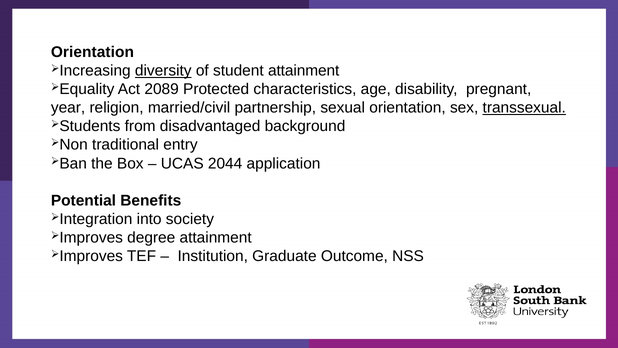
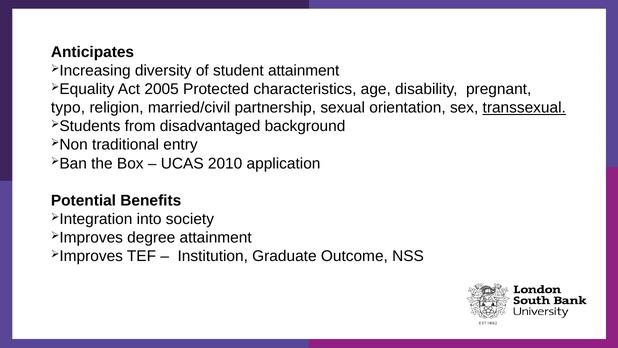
Orientation at (92, 52): Orientation -> Anticipates
diversity underline: present -> none
2089: 2089 -> 2005
year: year -> typo
2044: 2044 -> 2010
